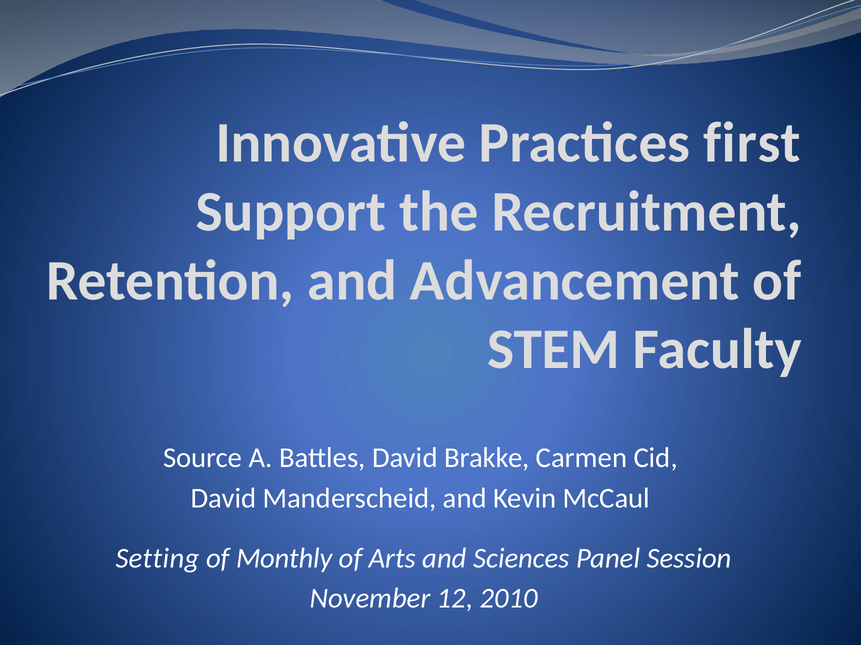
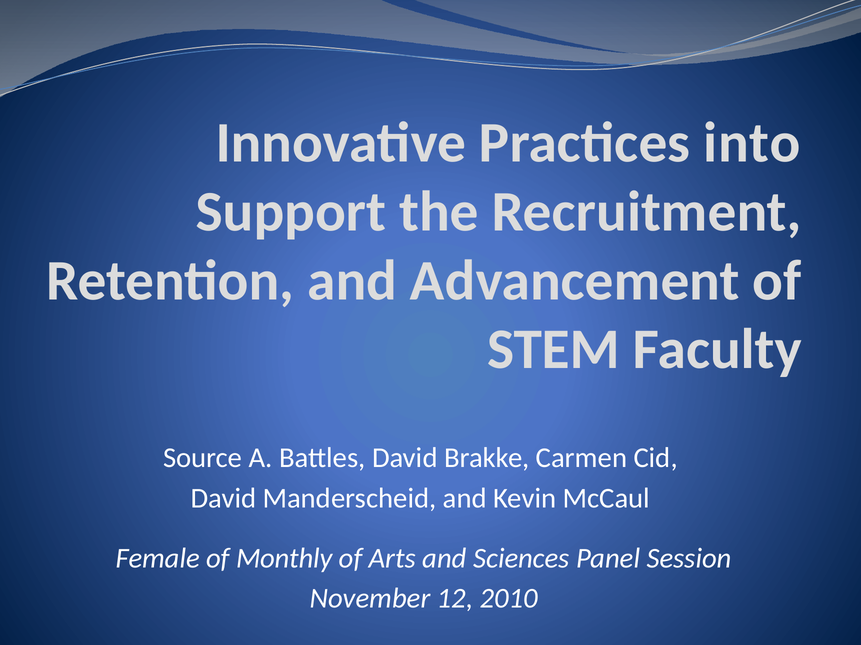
first: first -> into
Setting: Setting -> Female
